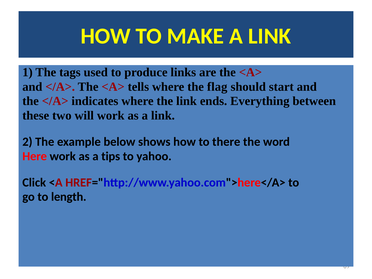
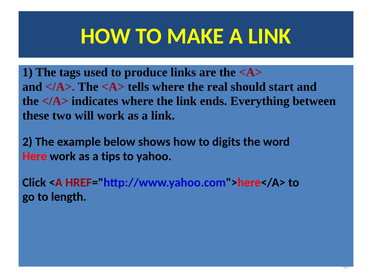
flag: flag -> real
there: there -> digits
